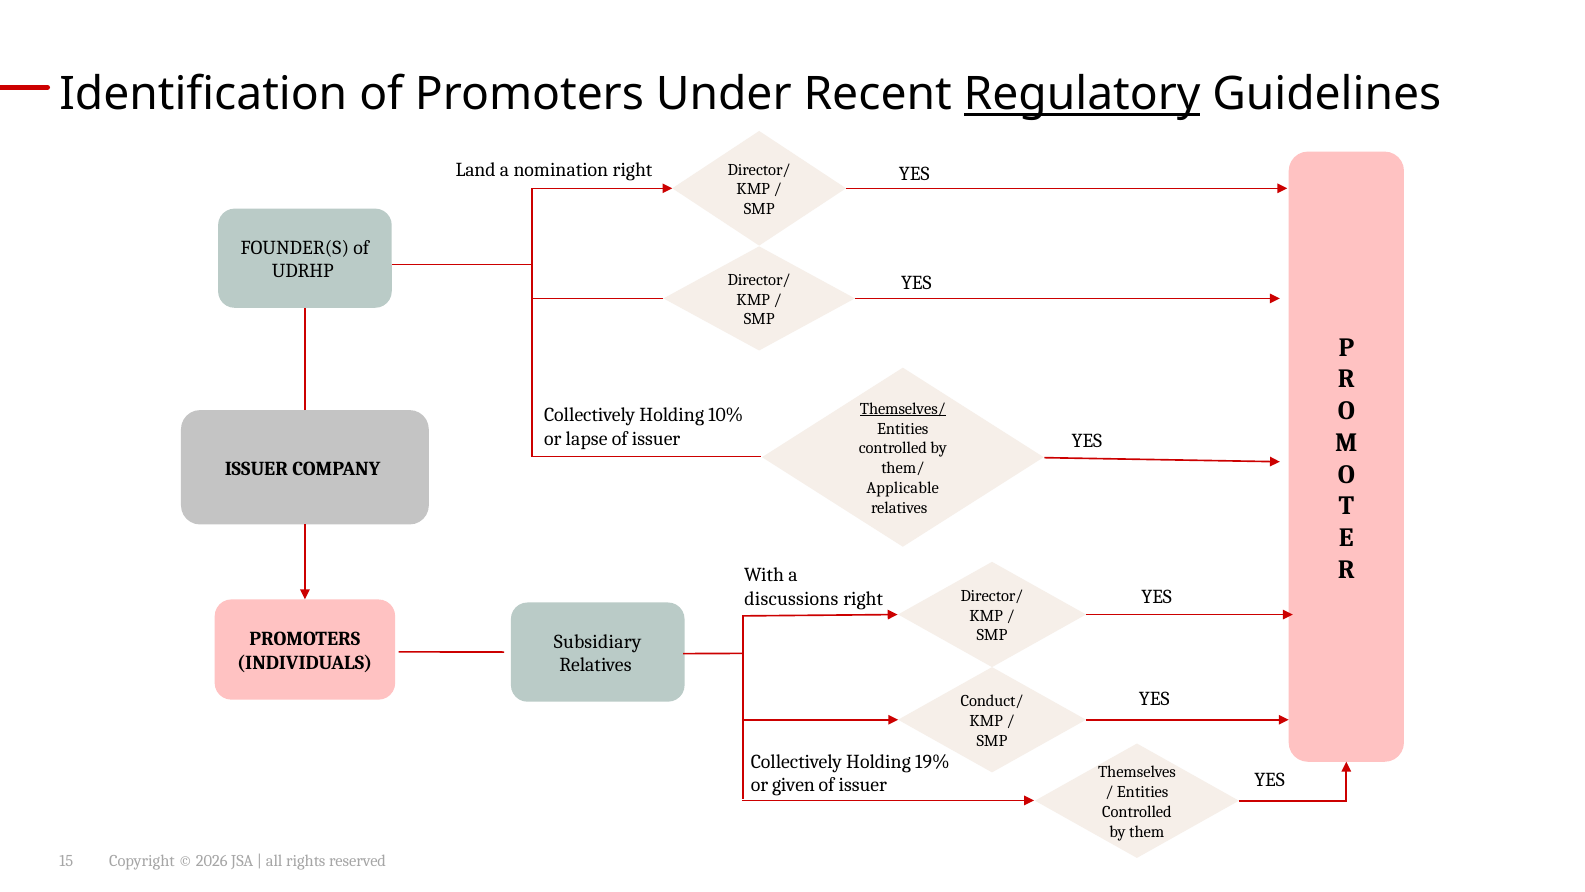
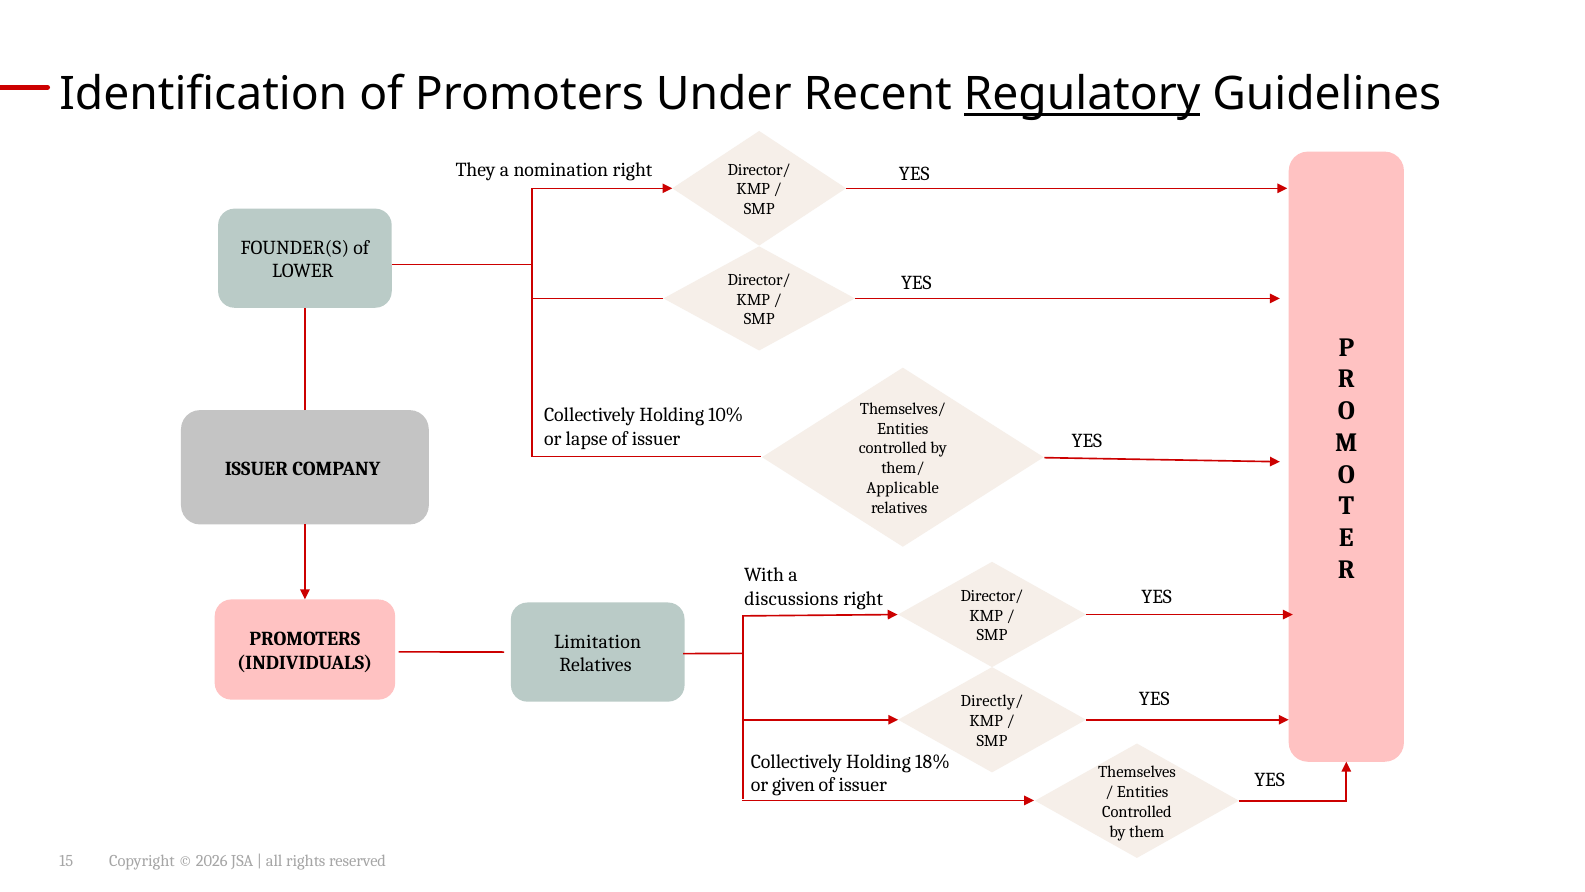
Land: Land -> They
UDRHP: UDRHP -> LOWER
Themselves/ underline: present -> none
Subsidiary: Subsidiary -> Limitation
Conduct/: Conduct/ -> Directly/
19%: 19% -> 18%
